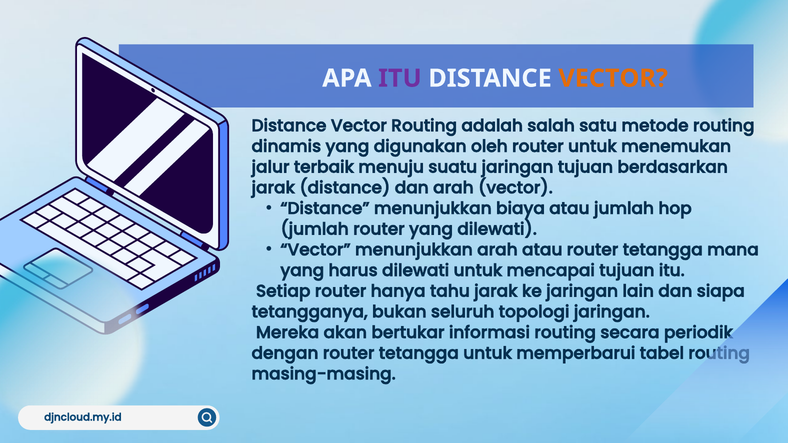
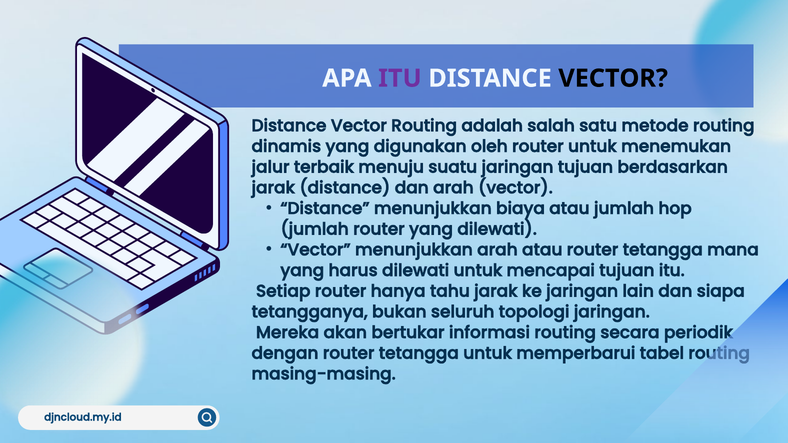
VECTOR at (613, 78) colour: orange -> black
